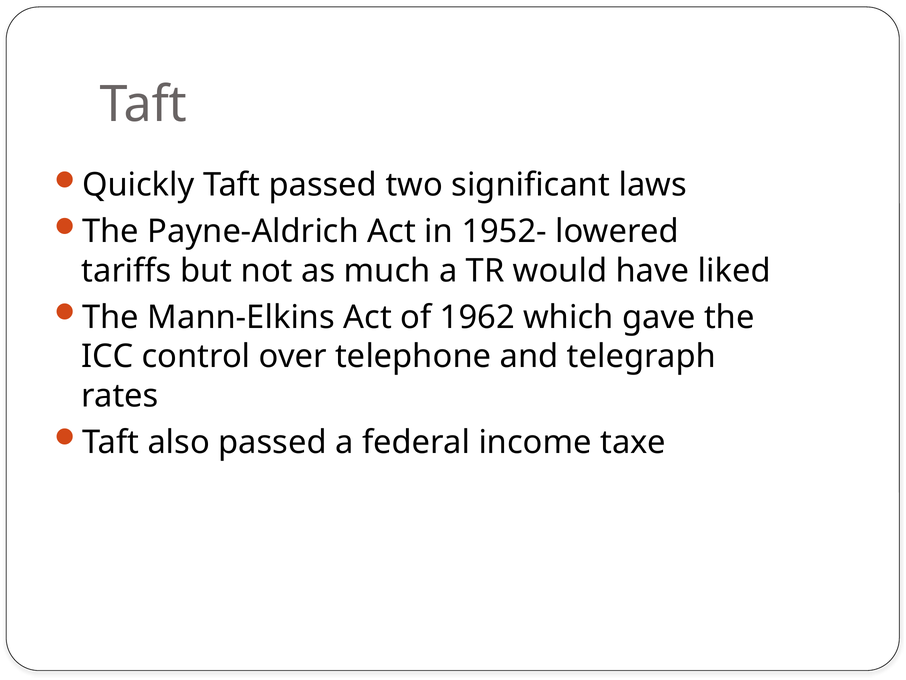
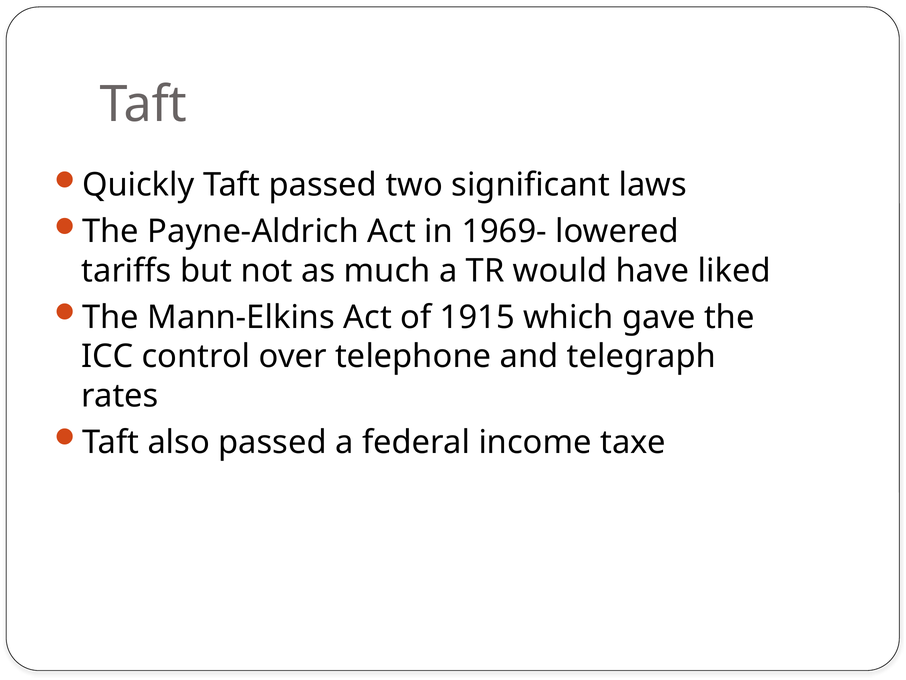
1952-: 1952- -> 1969-
1962: 1962 -> 1915
